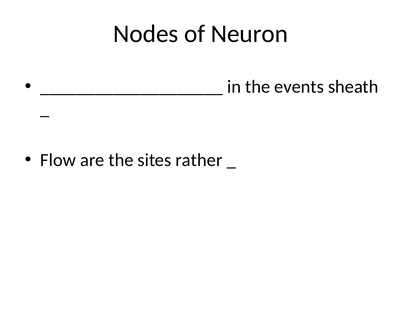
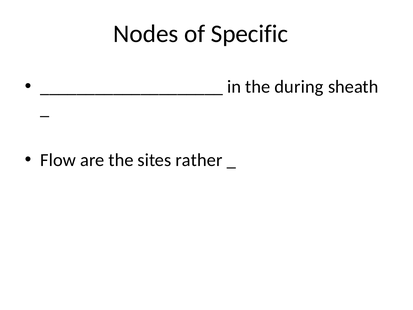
Neuron: Neuron -> Specific
events: events -> during
